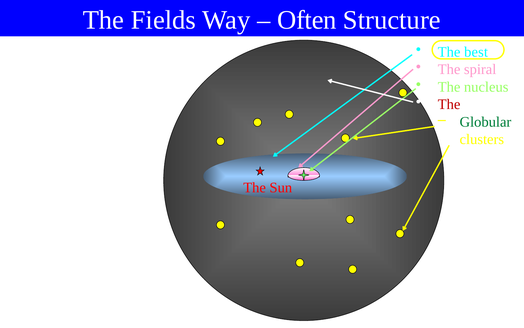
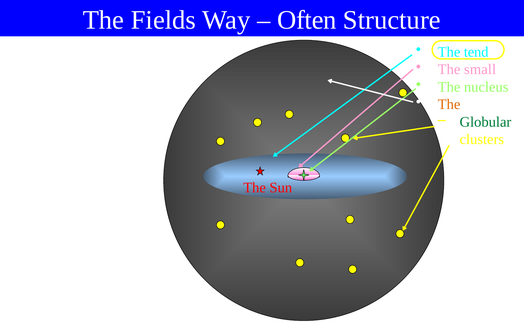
best: best -> tend
spiral: spiral -> small
The at (449, 104) colour: red -> orange
